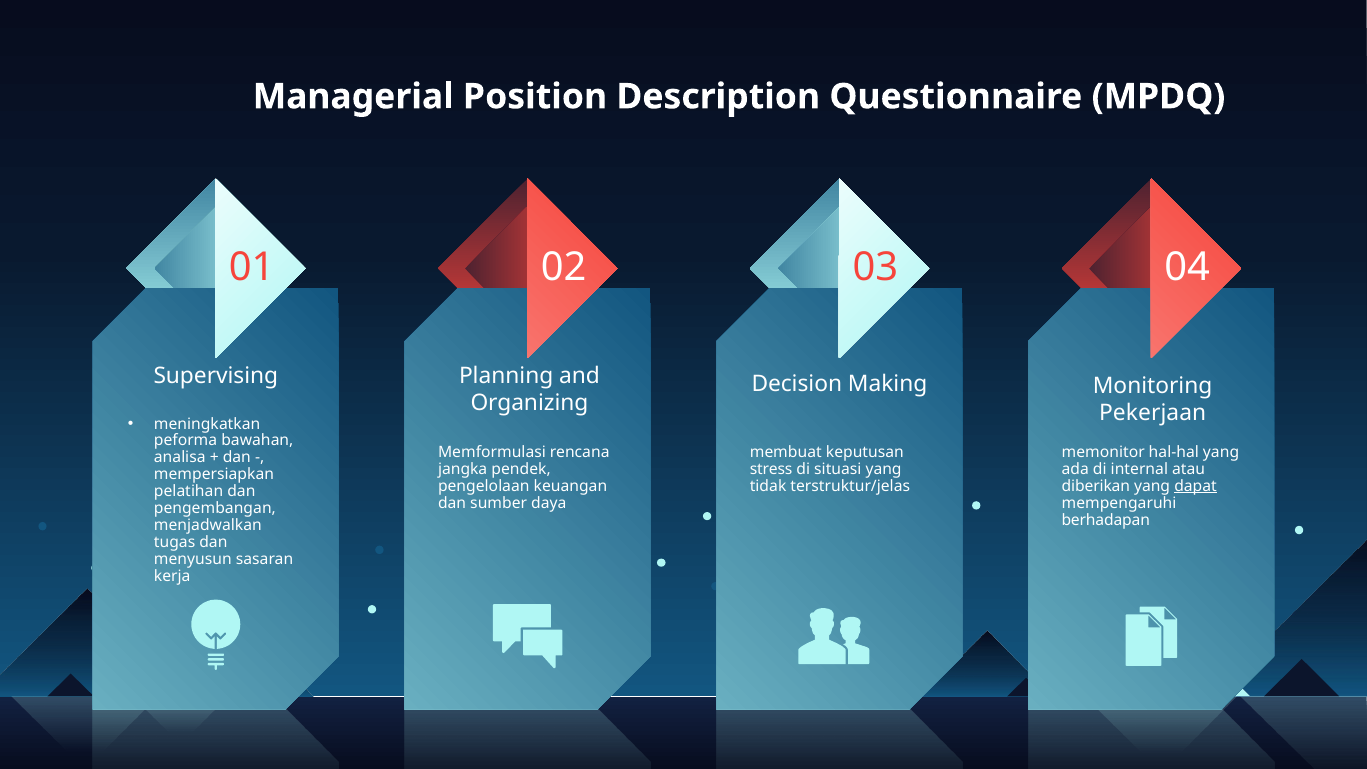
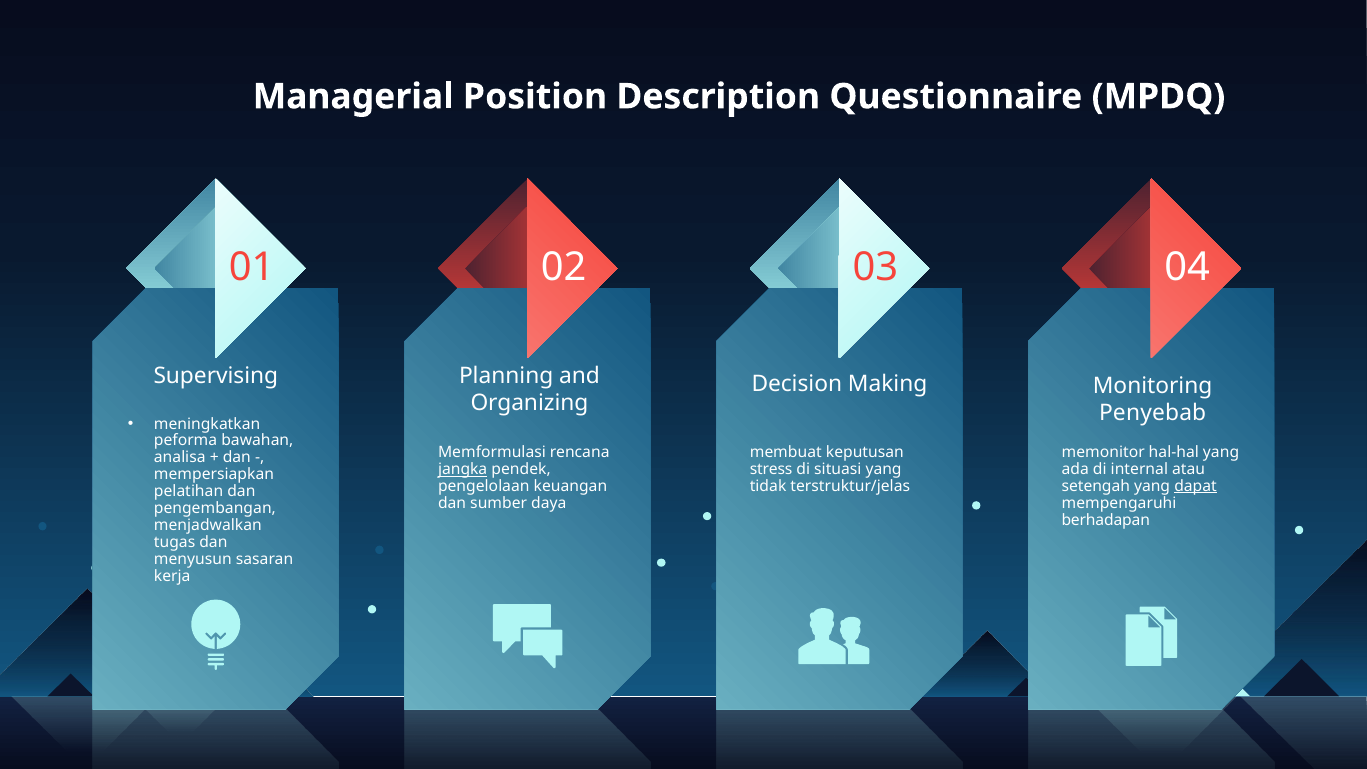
Pekerjaan: Pekerjaan -> Penyebab
jangka underline: none -> present
diberikan: diberikan -> setengah
